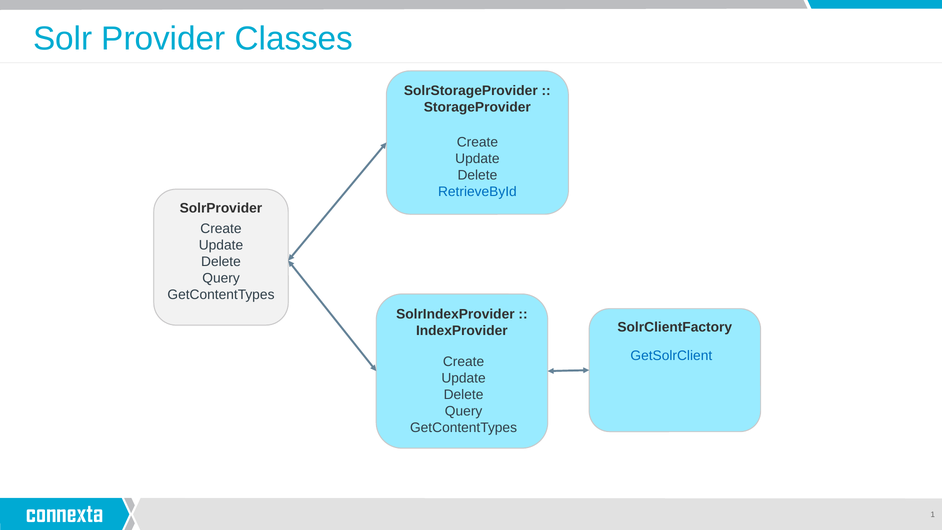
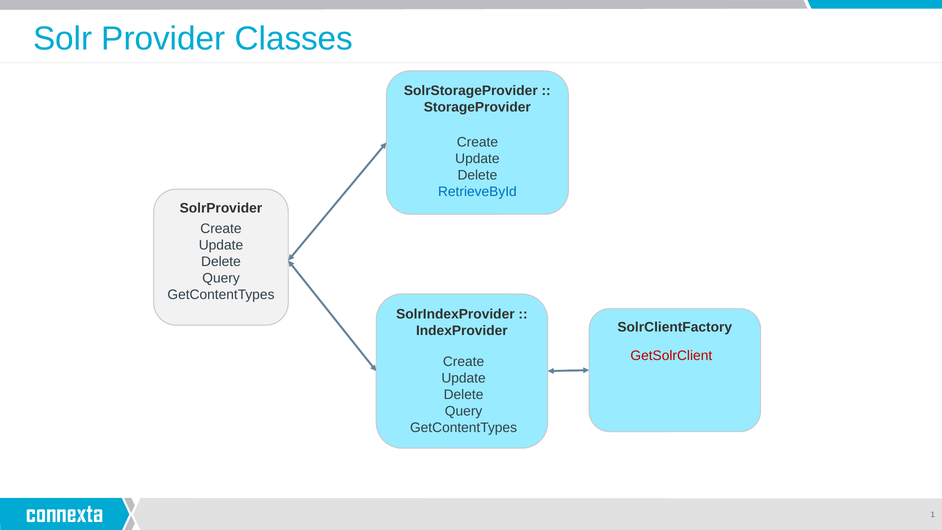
GetSolrClient colour: blue -> red
